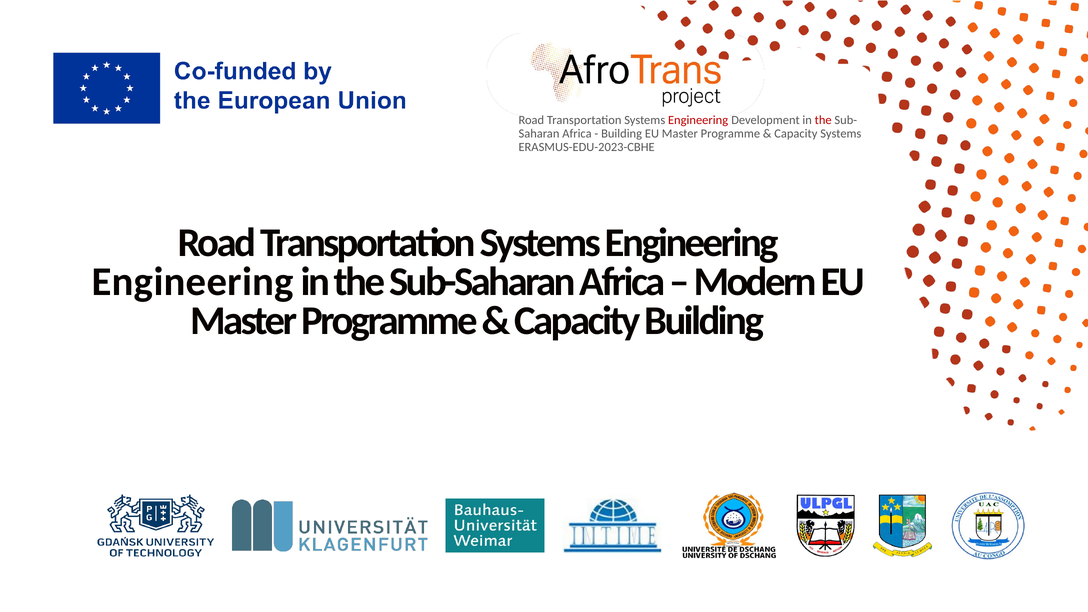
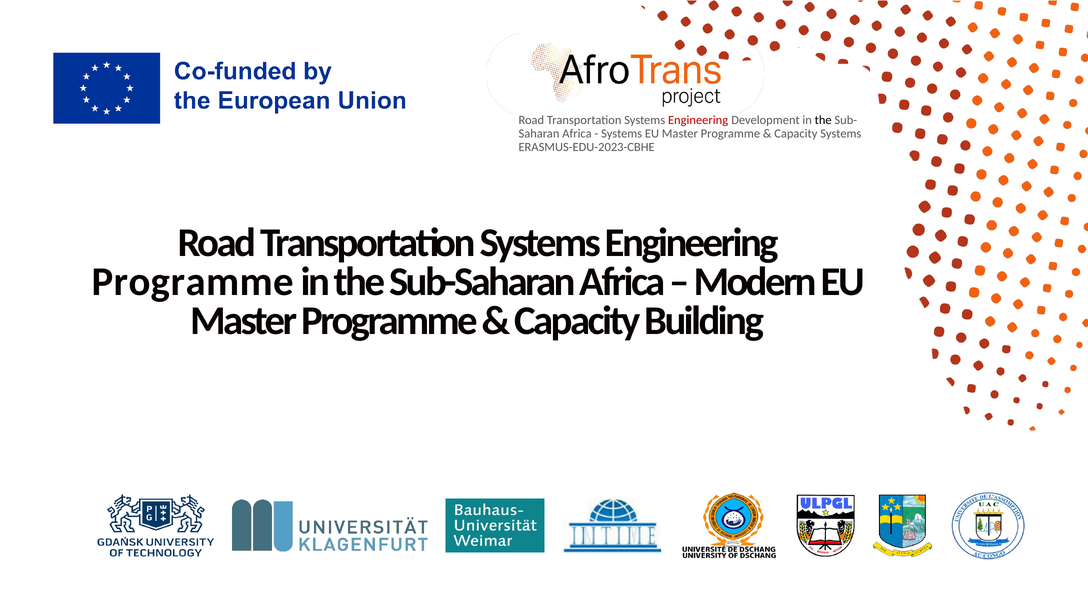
the at (823, 120) colour: red -> black
Building at (622, 134): Building -> Systems
Engineering at (193, 282): Engineering -> Programme
